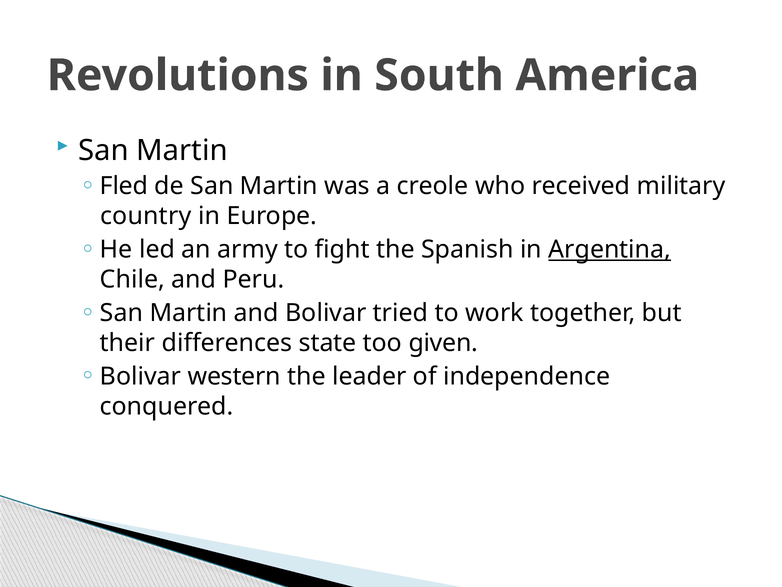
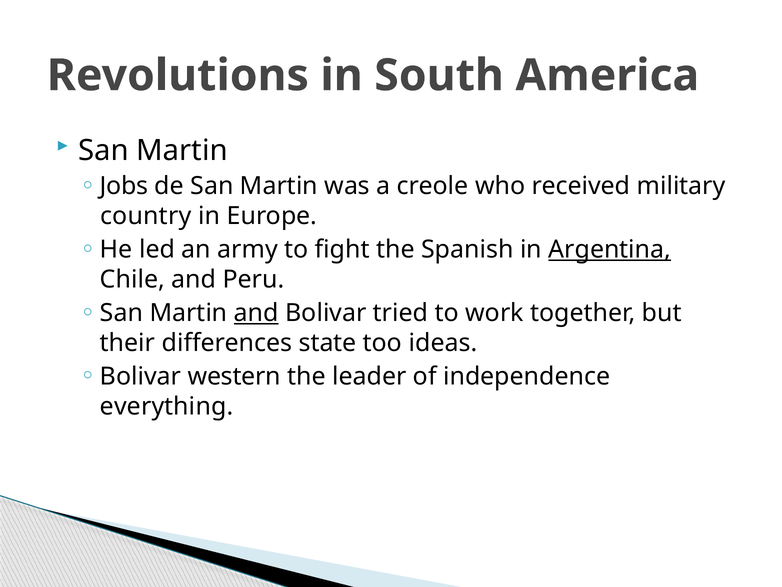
Fled: Fled -> Jobs
and at (256, 313) underline: none -> present
given: given -> ideas
conquered: conquered -> everything
